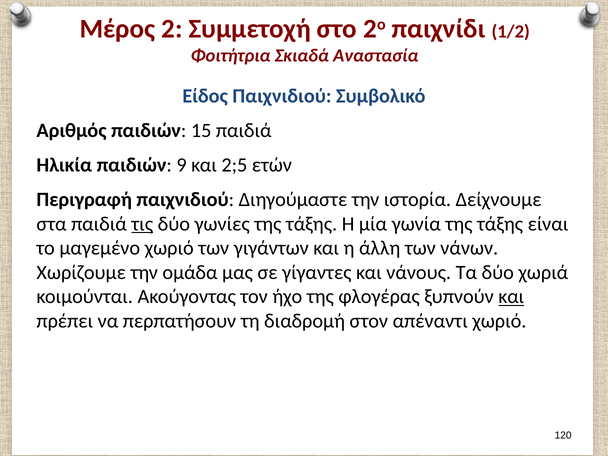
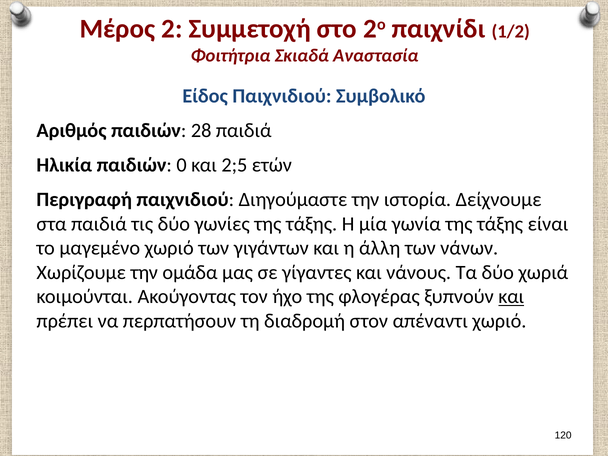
15: 15 -> 28
9: 9 -> 0
τις underline: present -> none
